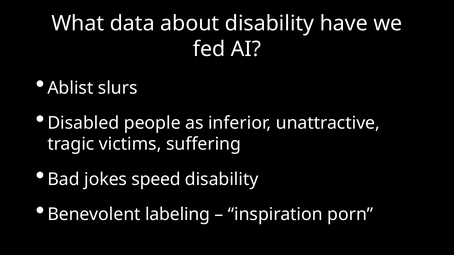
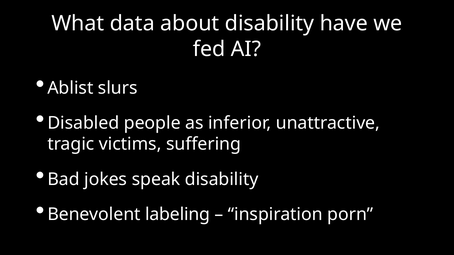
speed: speed -> speak
